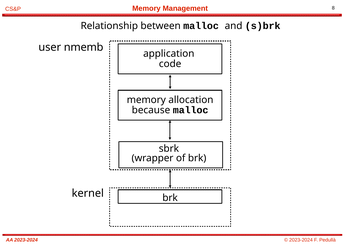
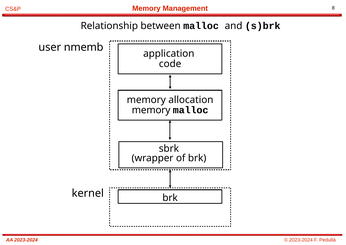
because at (151, 110): because -> memory
